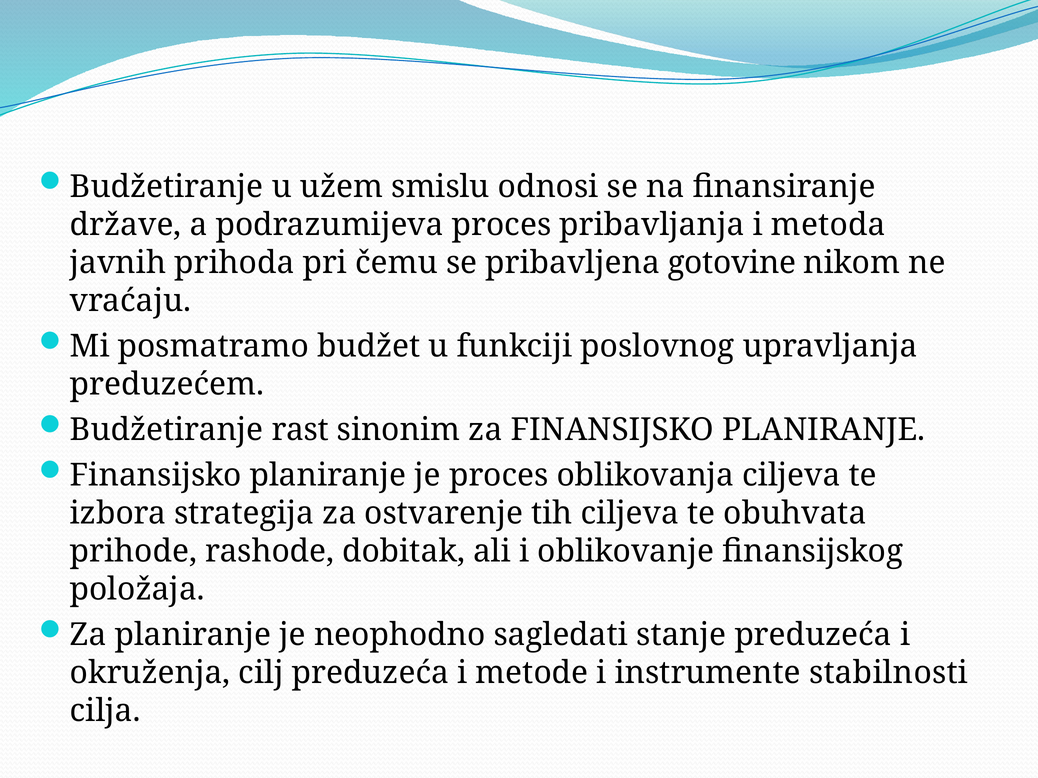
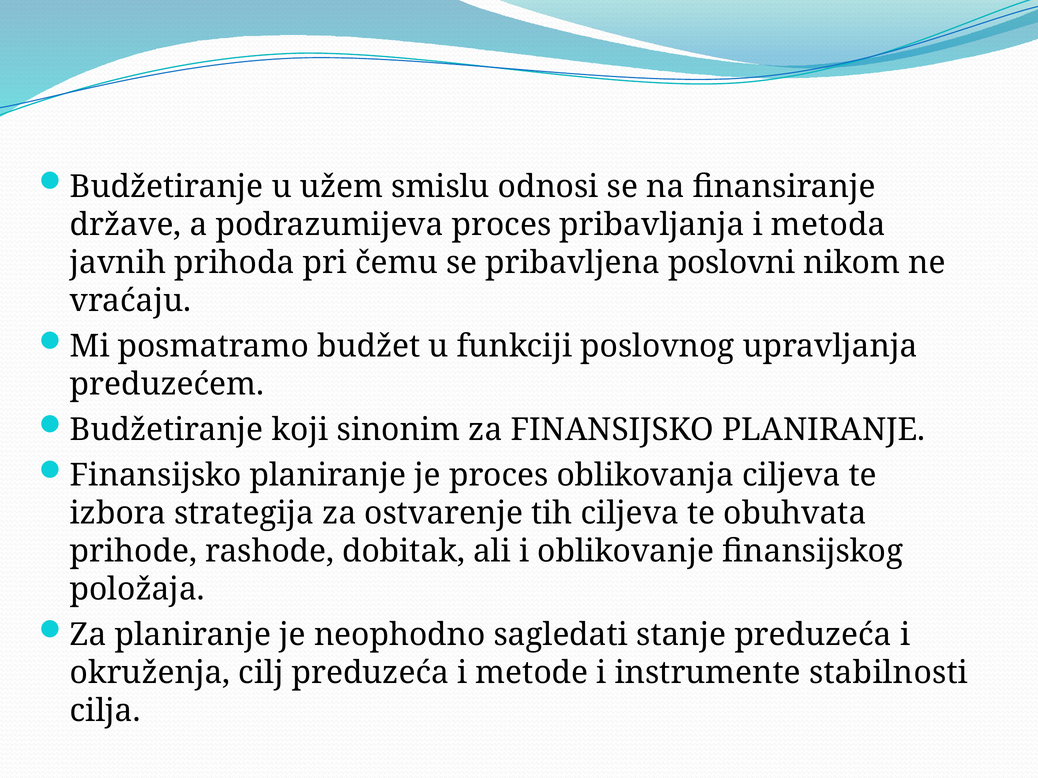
gotovine: gotovine -> poslovni
rast: rast -> koji
